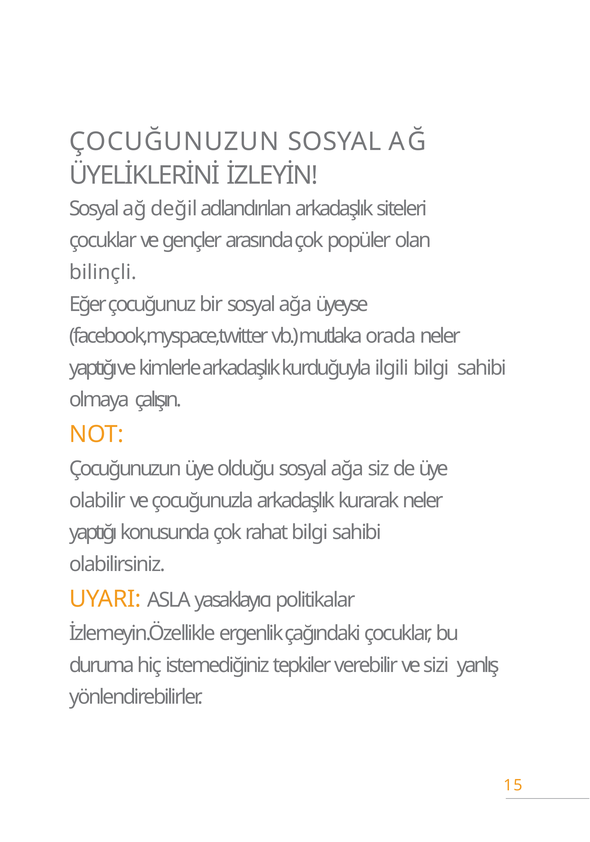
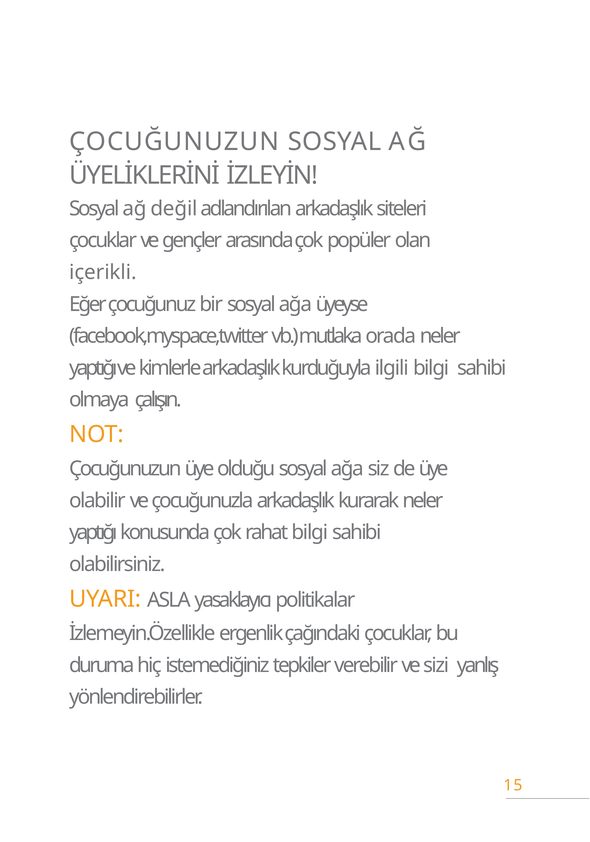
bilinçli: bilinçli -> içerikli
